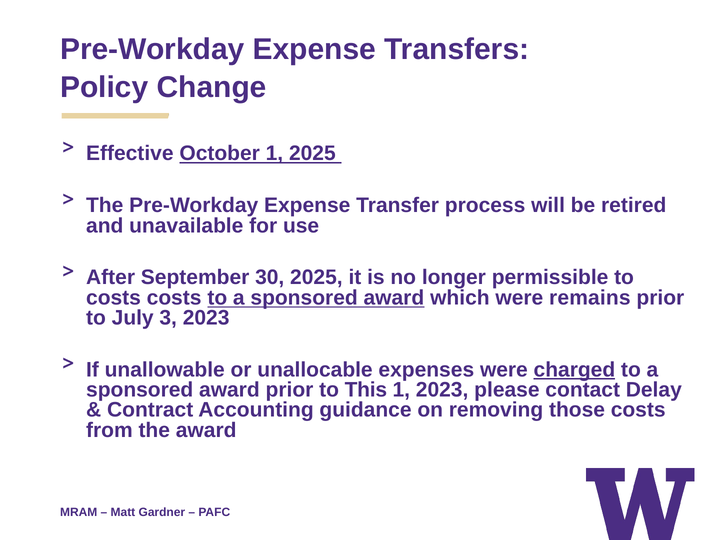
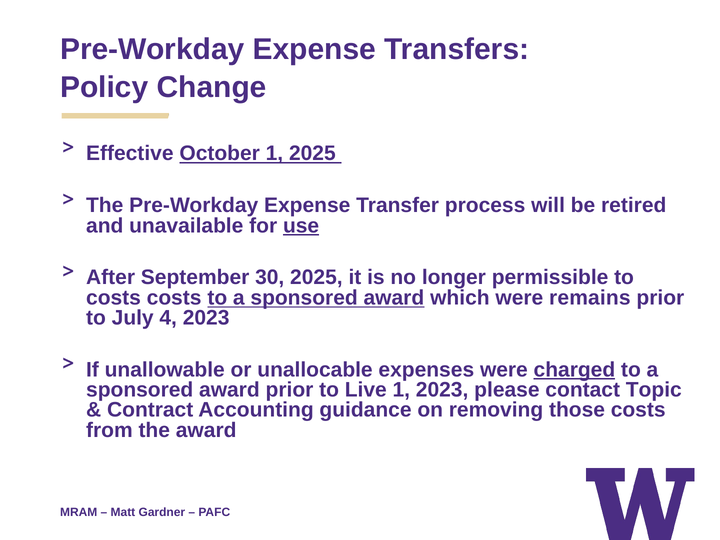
use underline: none -> present
3: 3 -> 4
This: This -> Live
Delay: Delay -> Topic
